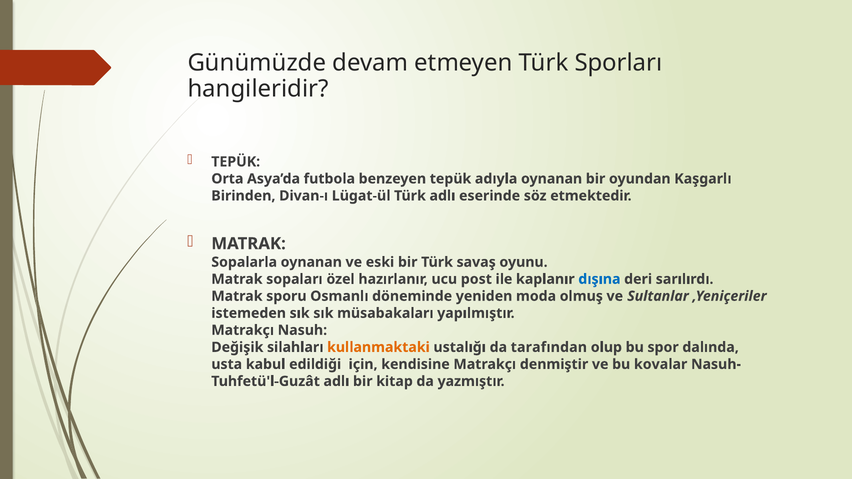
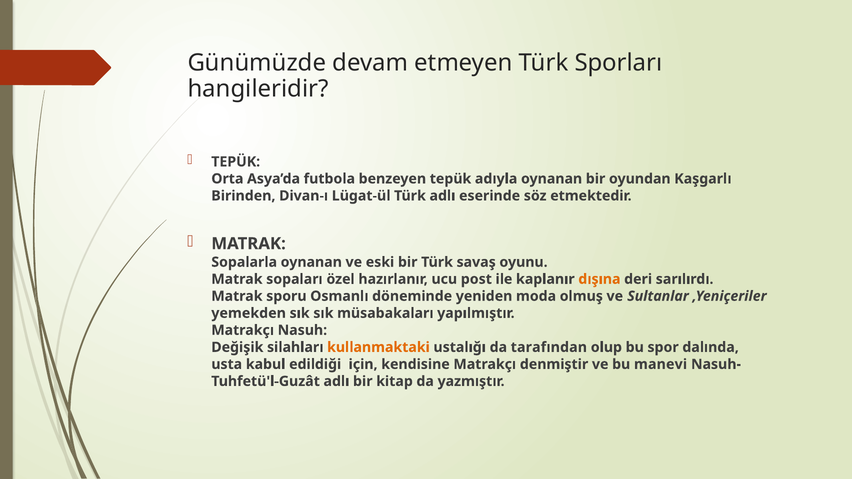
dışına colour: blue -> orange
istemeden: istemeden -> yemekden
kovalar: kovalar -> manevi
